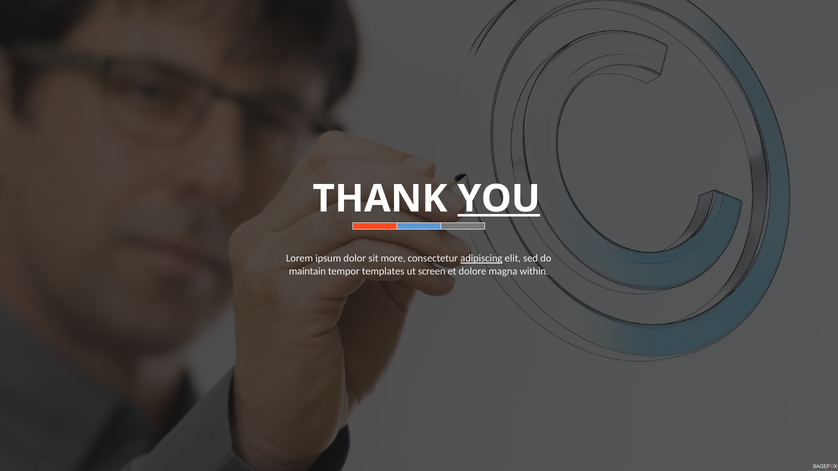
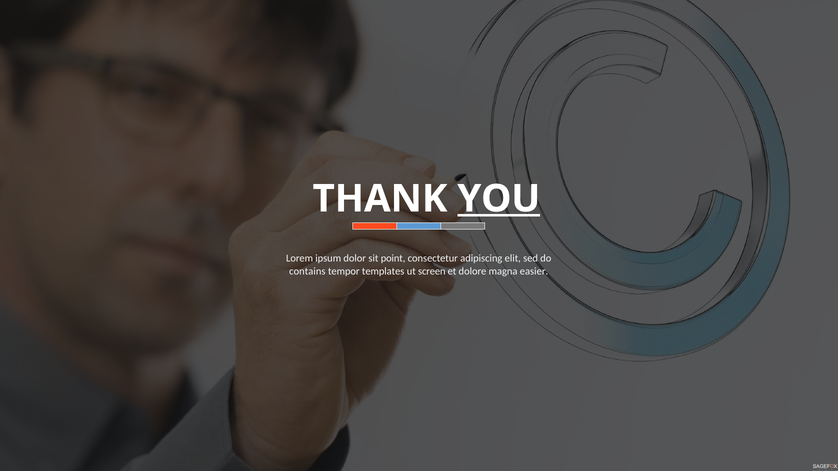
more: more -> point
adipiscing underline: present -> none
maintain: maintain -> contains
within: within -> easier
